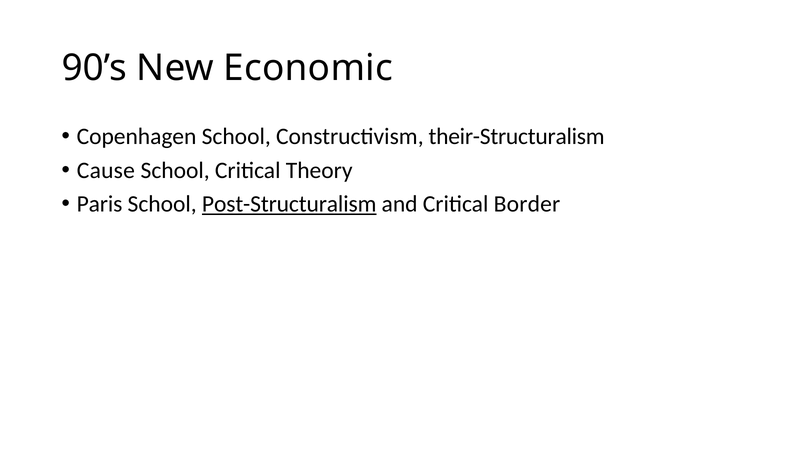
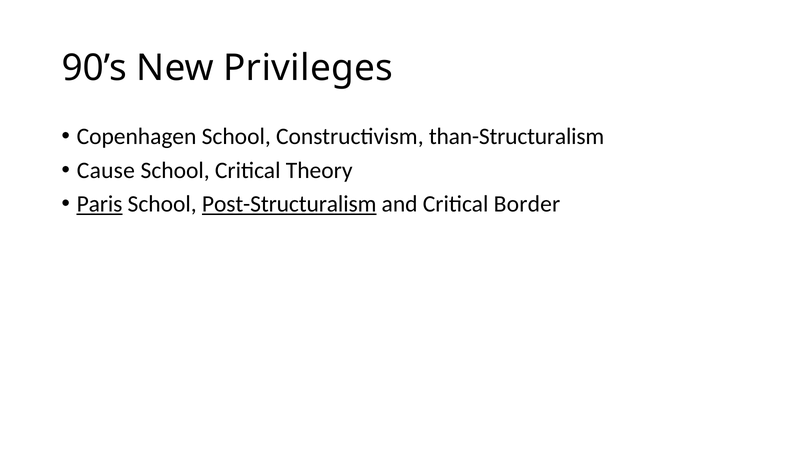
Economic: Economic -> Privileges
their-Structuralism: their-Structuralism -> than-Structuralism
Paris underline: none -> present
